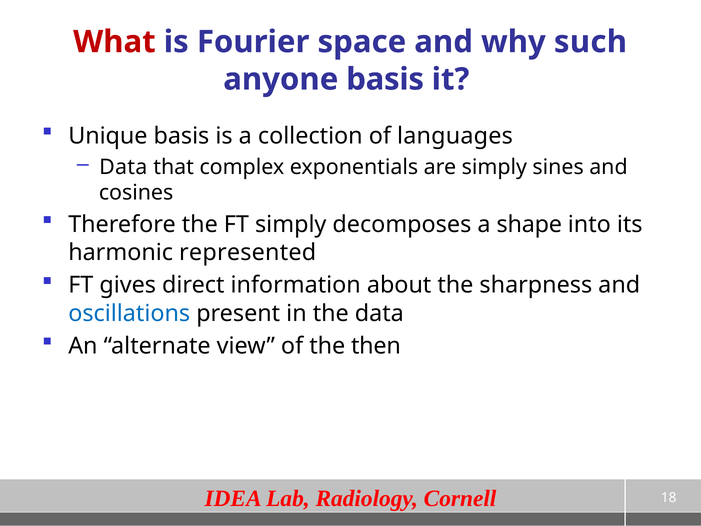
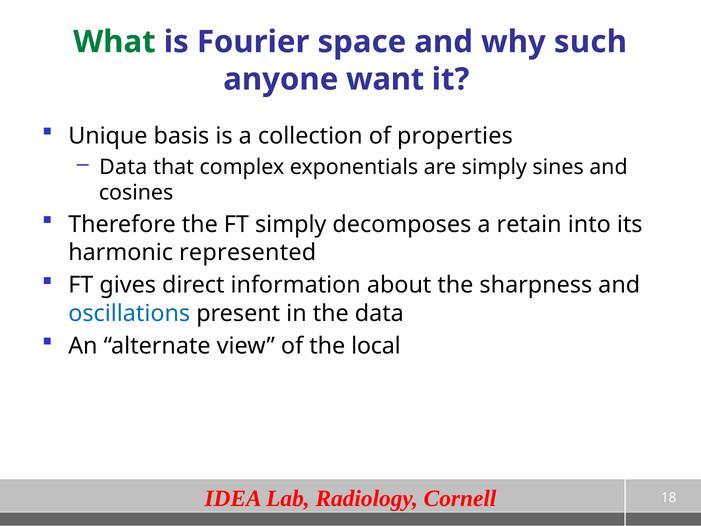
What colour: red -> green
anyone basis: basis -> want
languages: languages -> properties
shape: shape -> retain
then: then -> local
